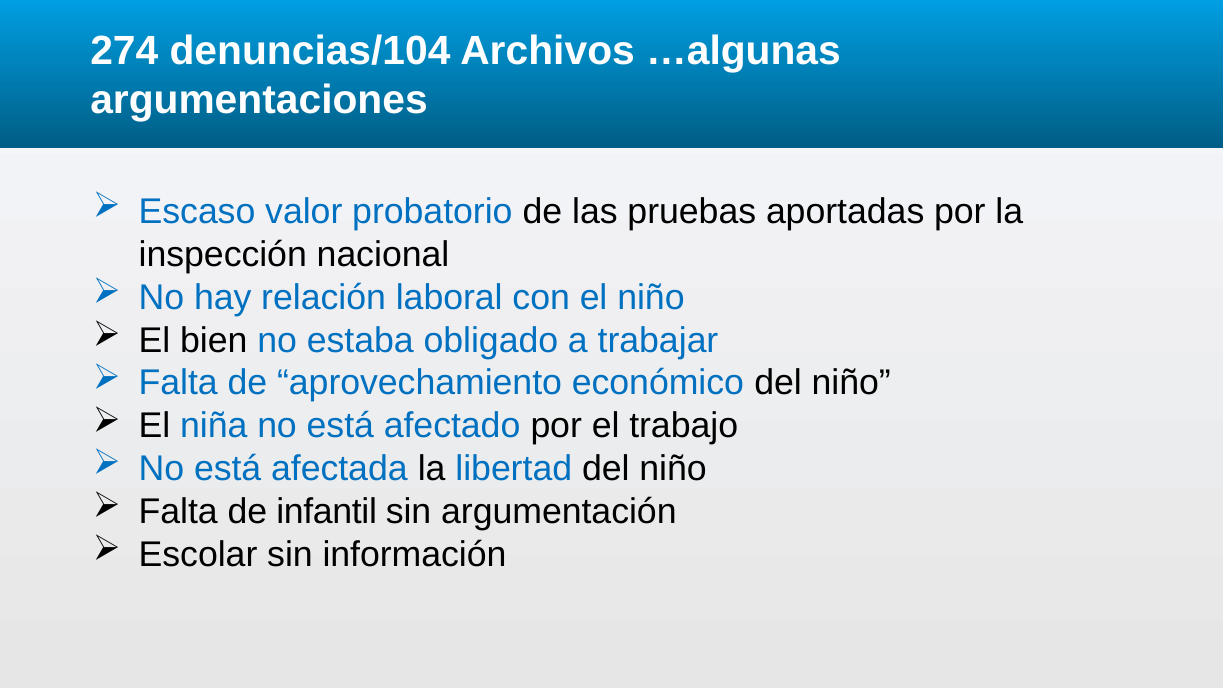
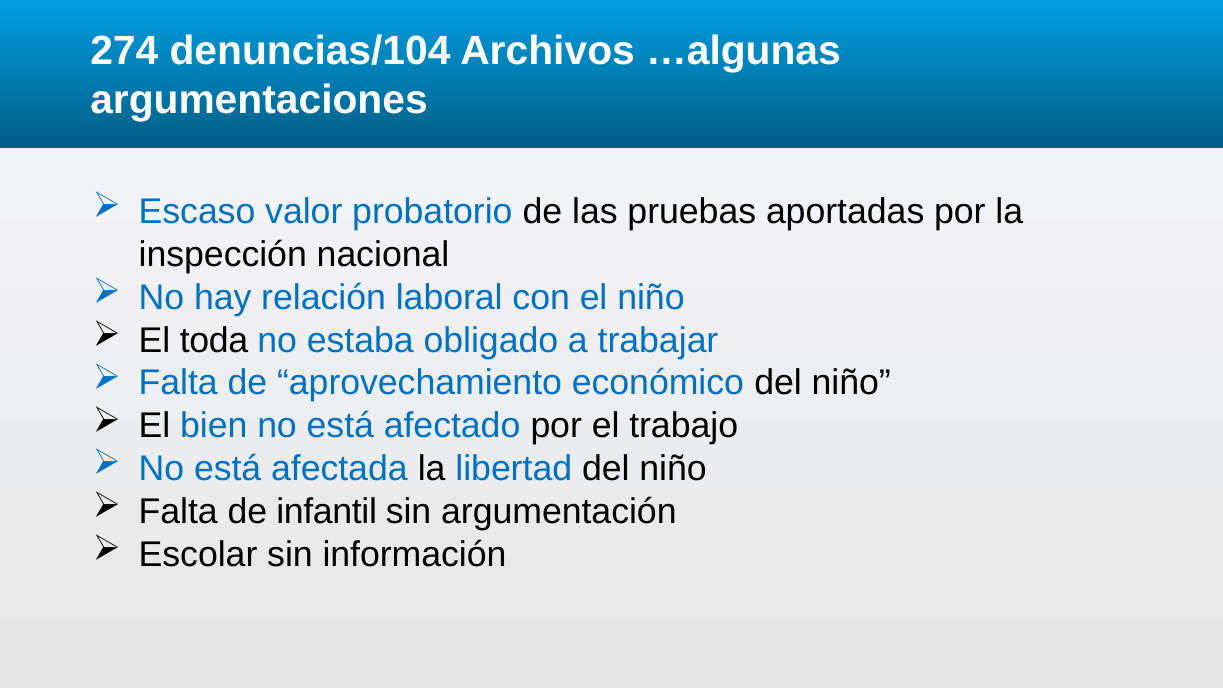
bien: bien -> toda
niña: niña -> bien
